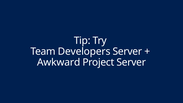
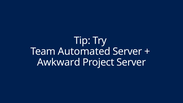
Developers: Developers -> Automated
